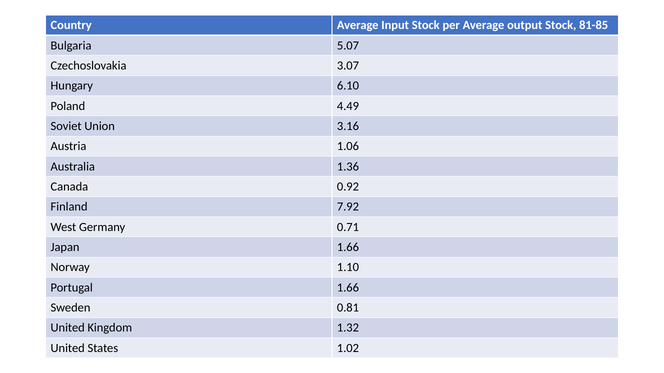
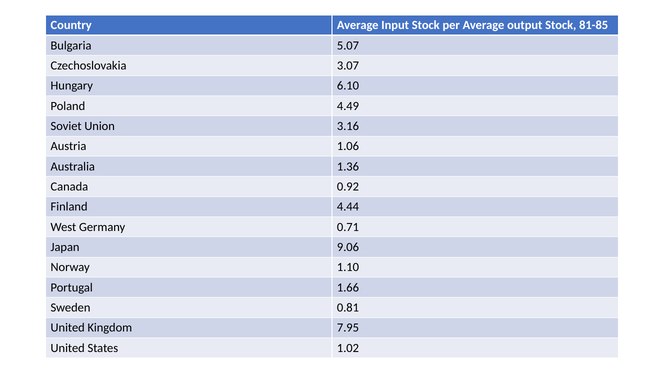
7.92: 7.92 -> 4.44
Japan 1.66: 1.66 -> 9.06
1.32: 1.32 -> 7.95
